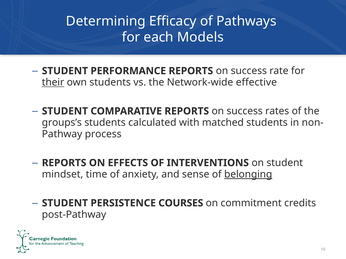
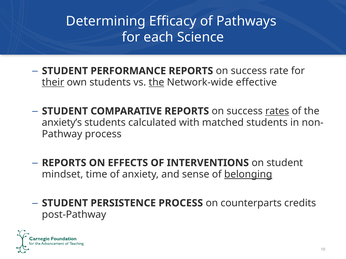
Models: Models -> Science
the at (156, 83) underline: none -> present
rates underline: none -> present
groups’s: groups’s -> anxiety’s
PERSISTENCE COURSES: COURSES -> PROCESS
commitment: commitment -> counterparts
